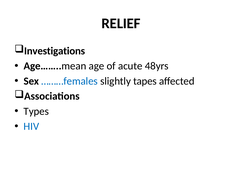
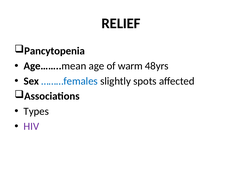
Investigations: Investigations -> Pancytopenia
acute: acute -> warm
tapes: tapes -> spots
HIV colour: blue -> purple
